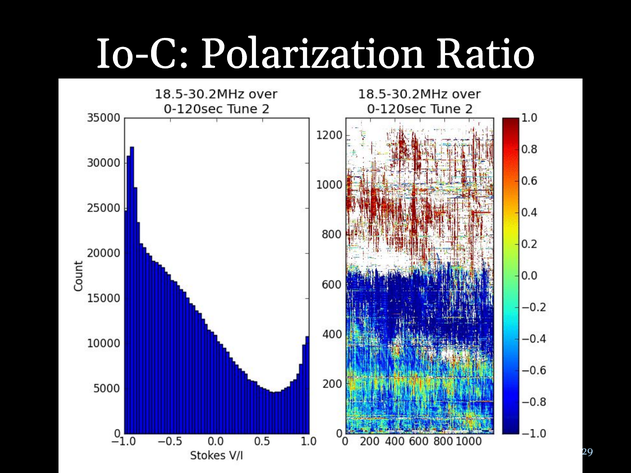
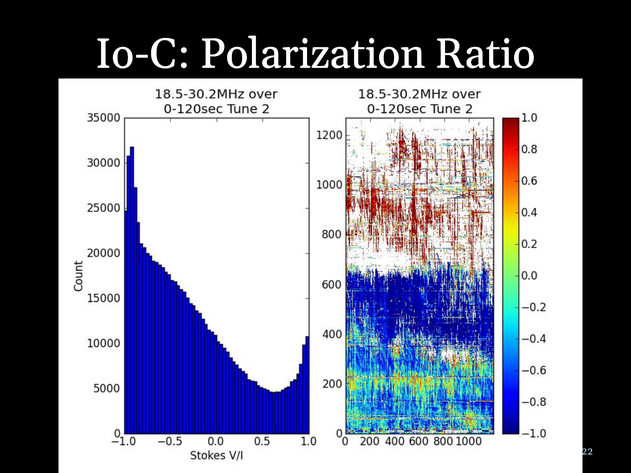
29: 29 -> 22
